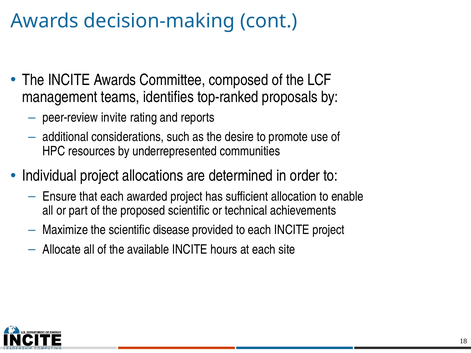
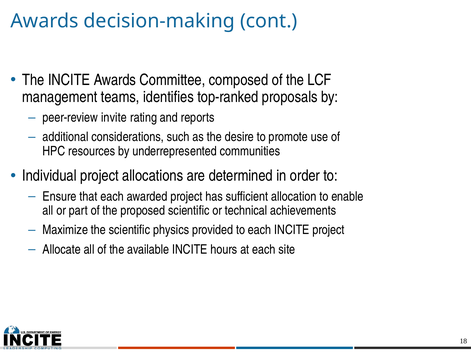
disease: disease -> physics
